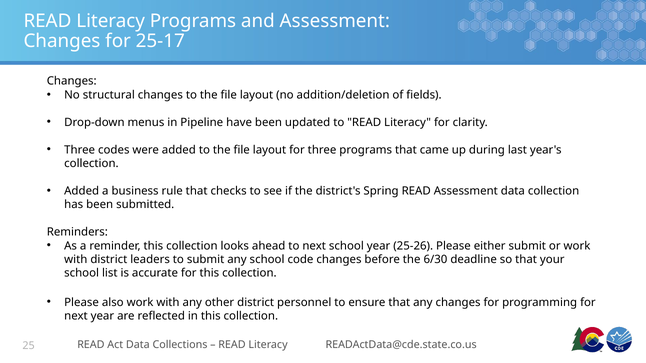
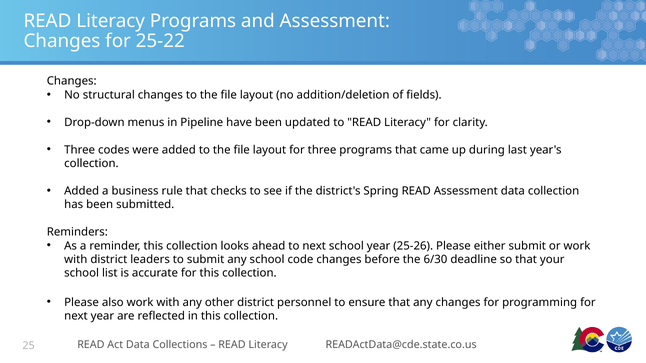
25-17: 25-17 -> 25-22
